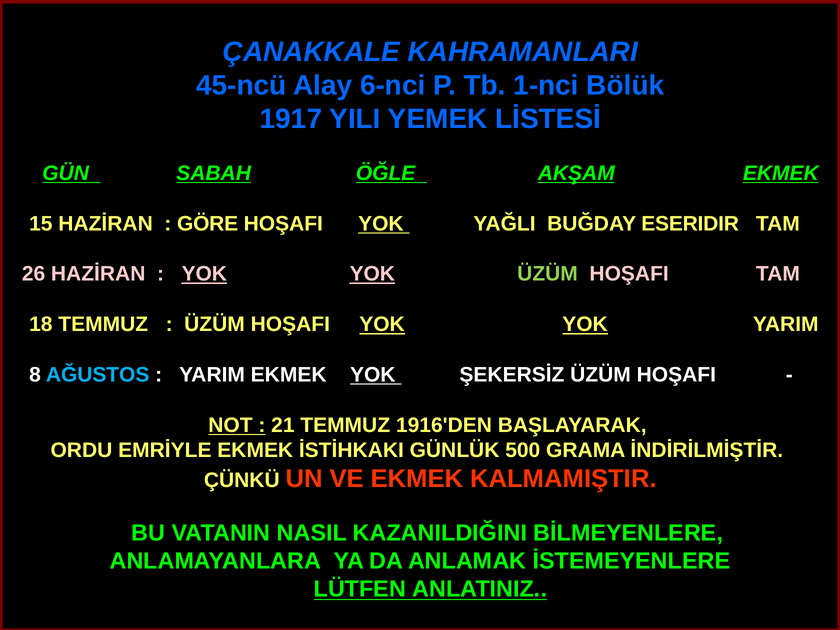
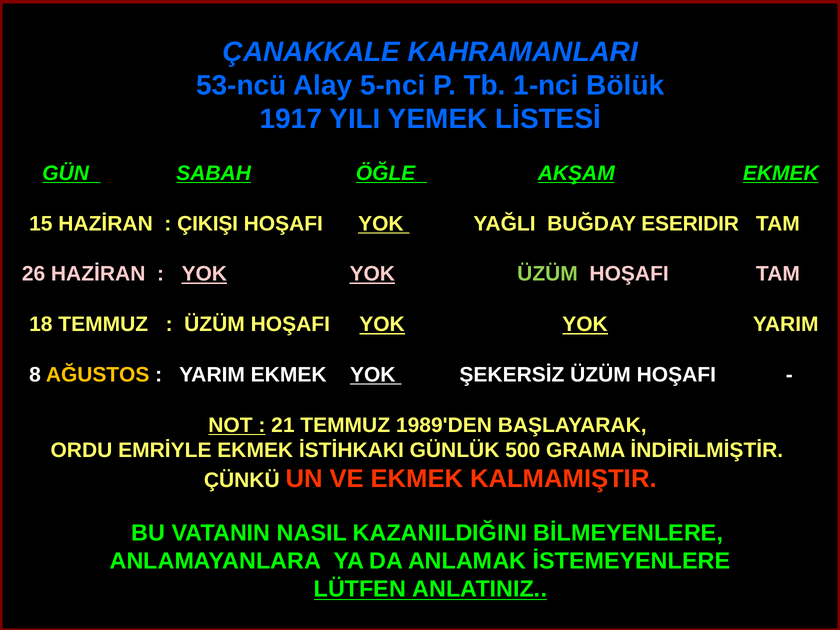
45-ncü: 45-ncü -> 53-ncü
6-nci: 6-nci -> 5-nci
GÖRE: GÖRE -> ÇIKIŞI
AĞUSTOS colour: light blue -> yellow
1916'DEN: 1916'DEN -> 1989'DEN
